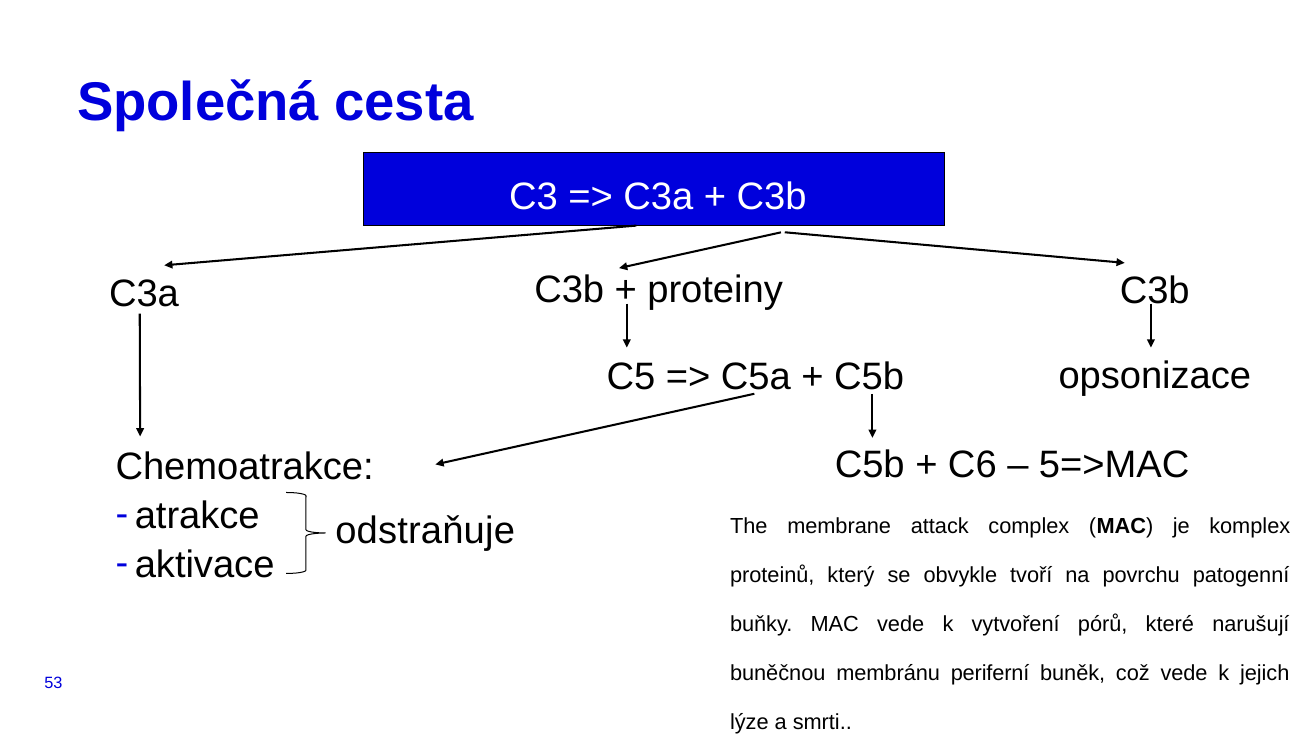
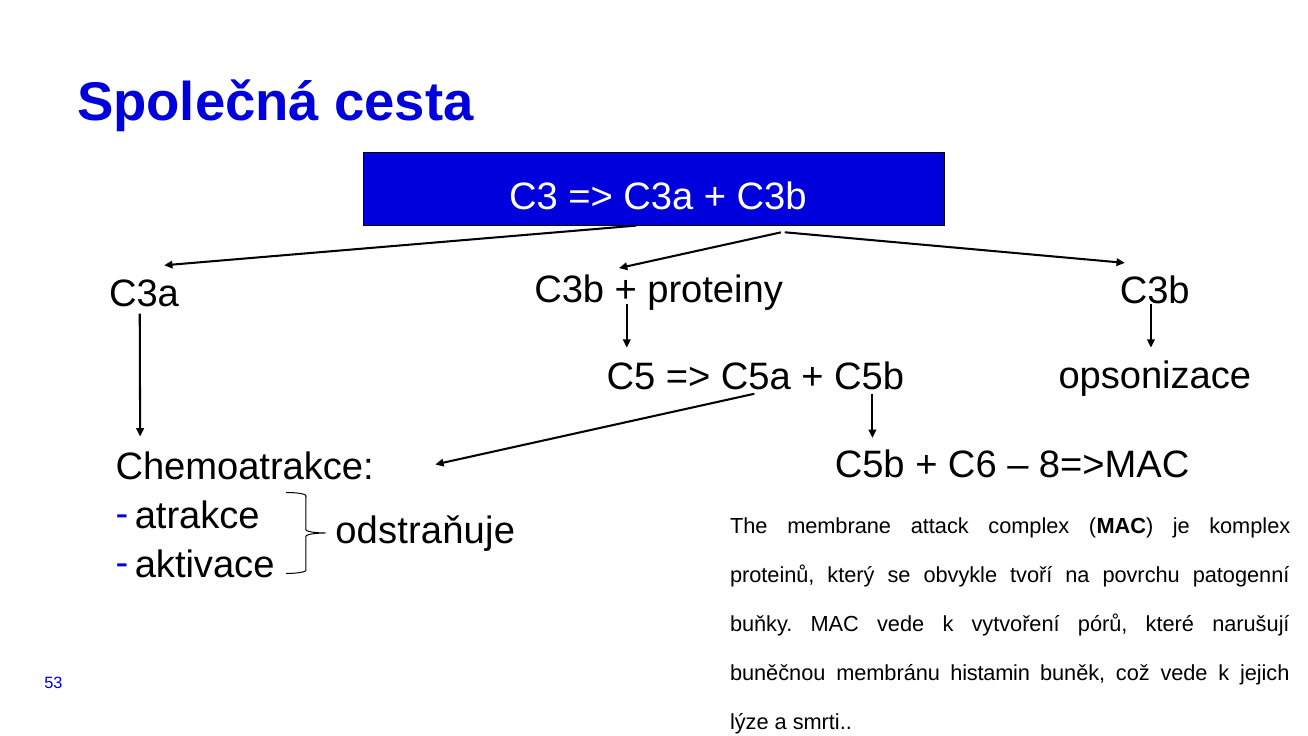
5=>MAC: 5=>MAC -> 8=>MAC
periferní: periferní -> histamin
